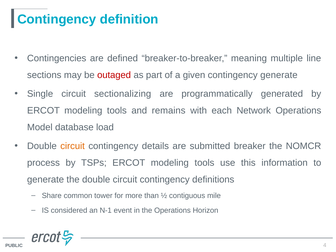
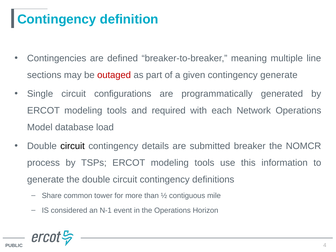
sectionalizing: sectionalizing -> configurations
remains: remains -> required
circuit at (73, 146) colour: orange -> black
